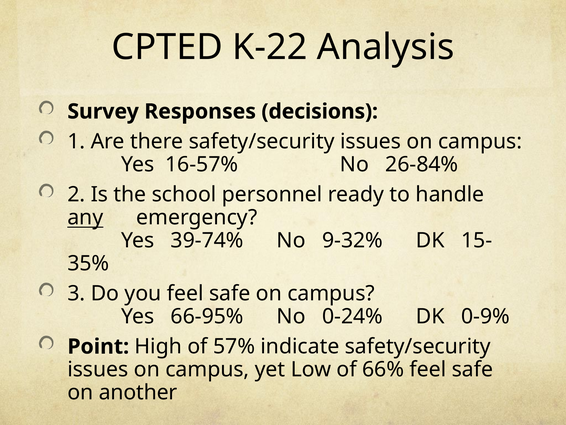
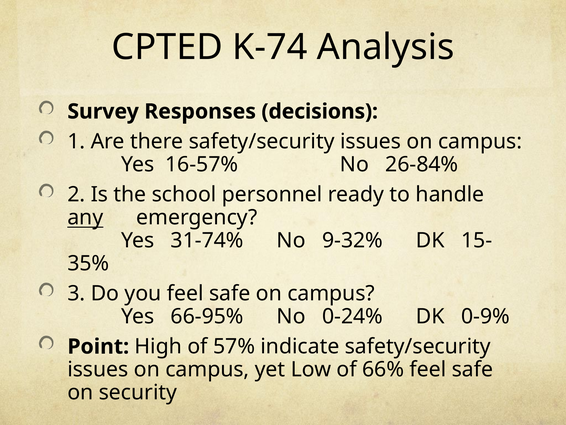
K-22: K-22 -> K-74
39-74%: 39-74% -> 31-74%
another: another -> security
